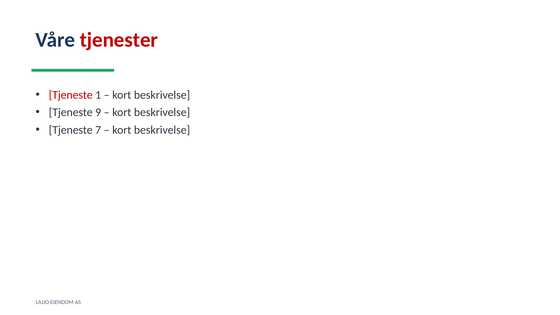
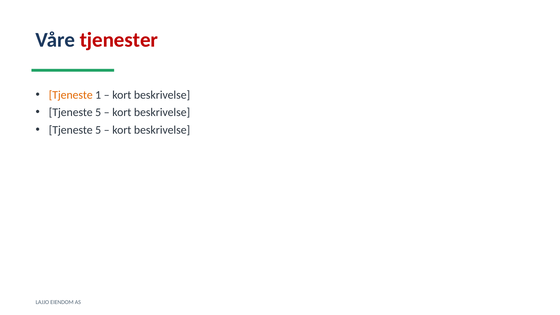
Tjeneste at (71, 95) colour: red -> orange
9 at (98, 112): 9 -> 5
7 at (98, 130): 7 -> 5
